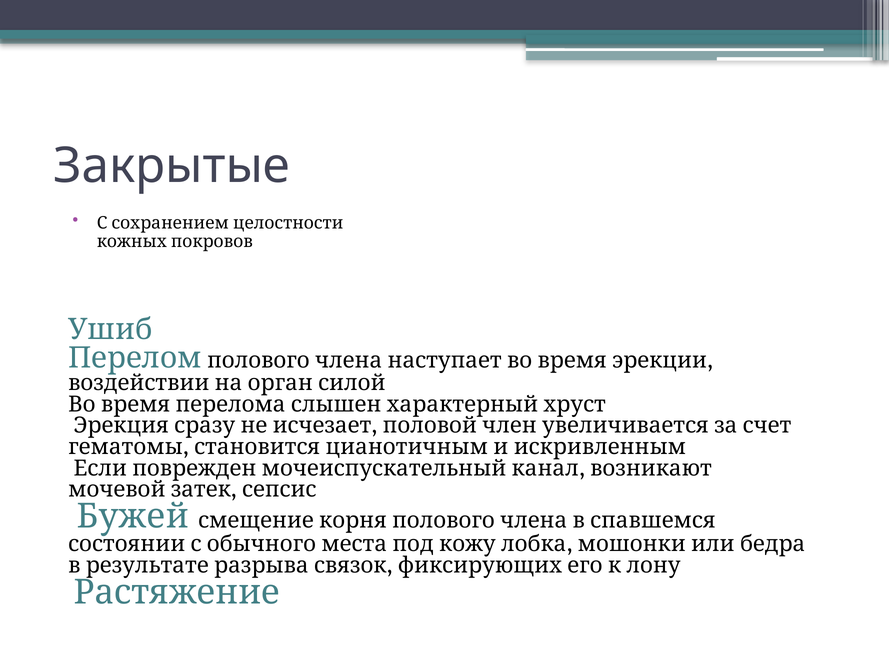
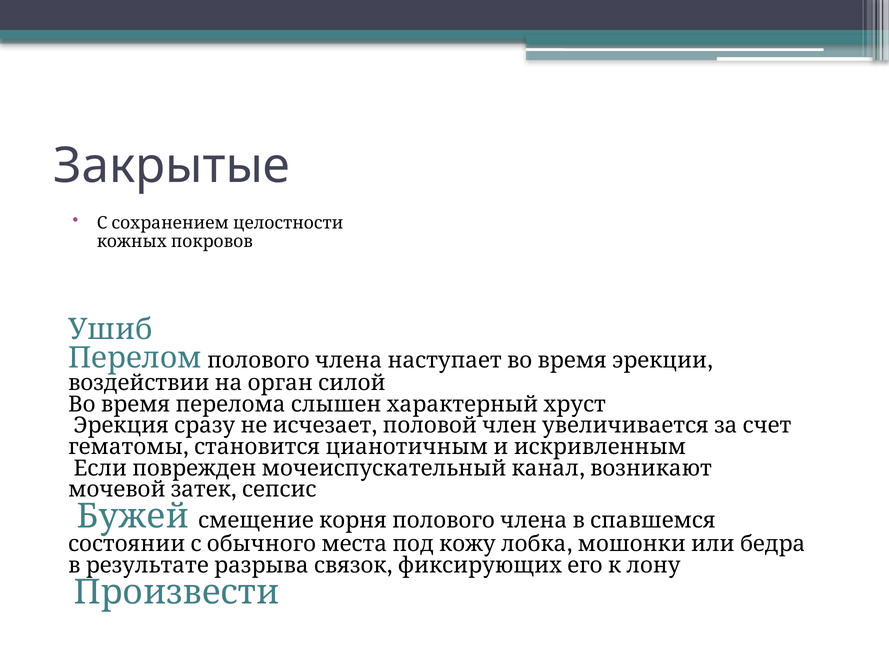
Растяжение: Растяжение -> Произвести
